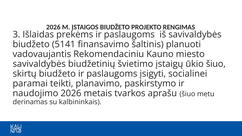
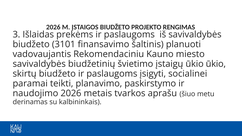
5141: 5141 -> 3101
ūkio šiuo: šiuo -> ūkio
